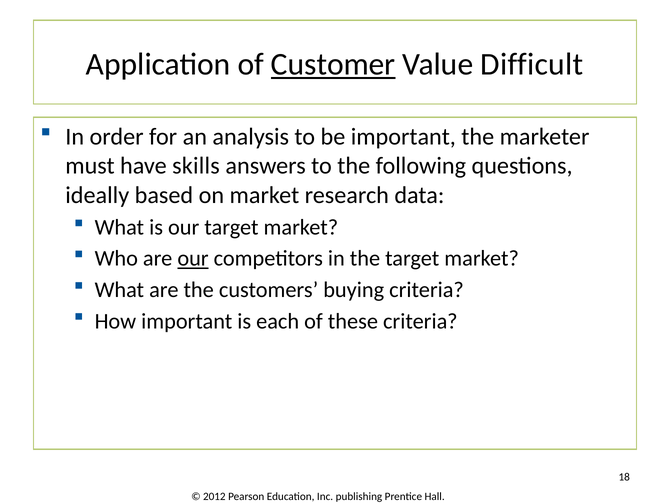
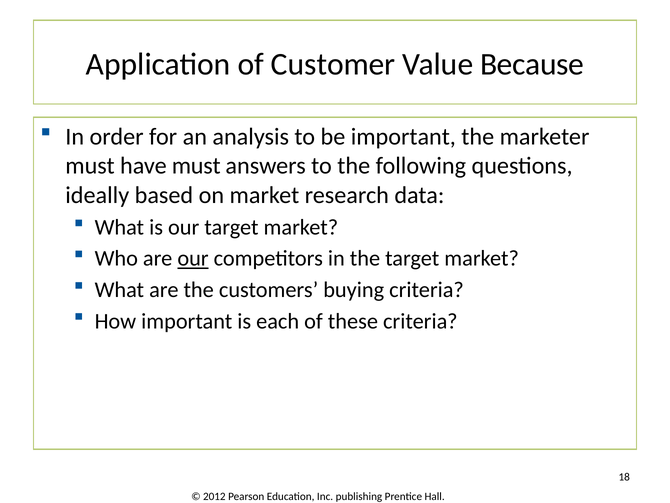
Customer underline: present -> none
Difficult: Difficult -> Because
have skills: skills -> must
